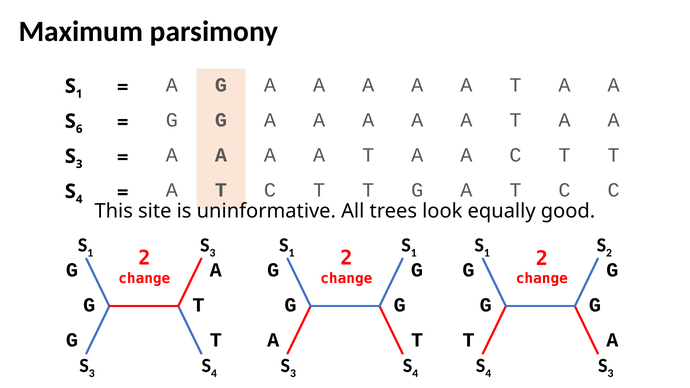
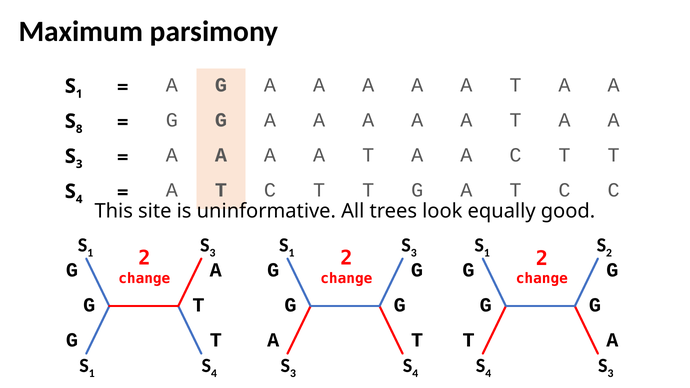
6: 6 -> 8
1 at (414, 253): 1 -> 3
3 at (92, 374): 3 -> 1
